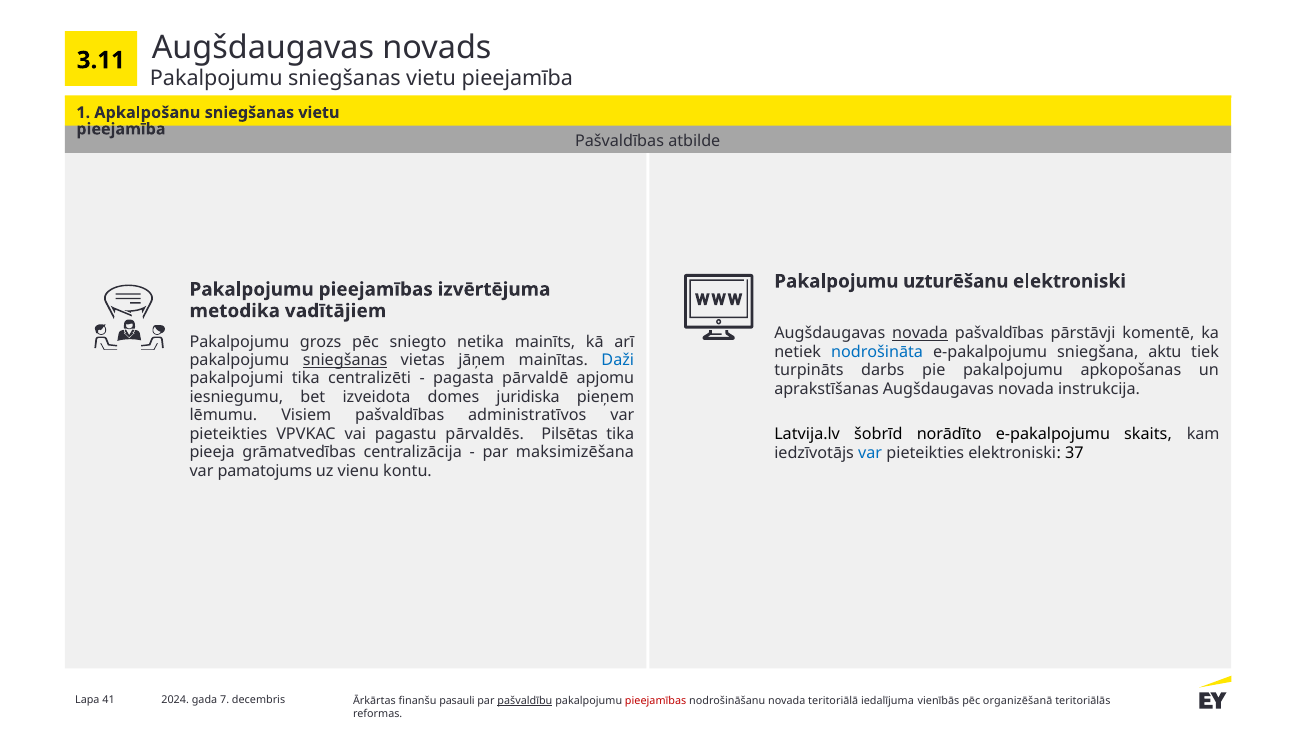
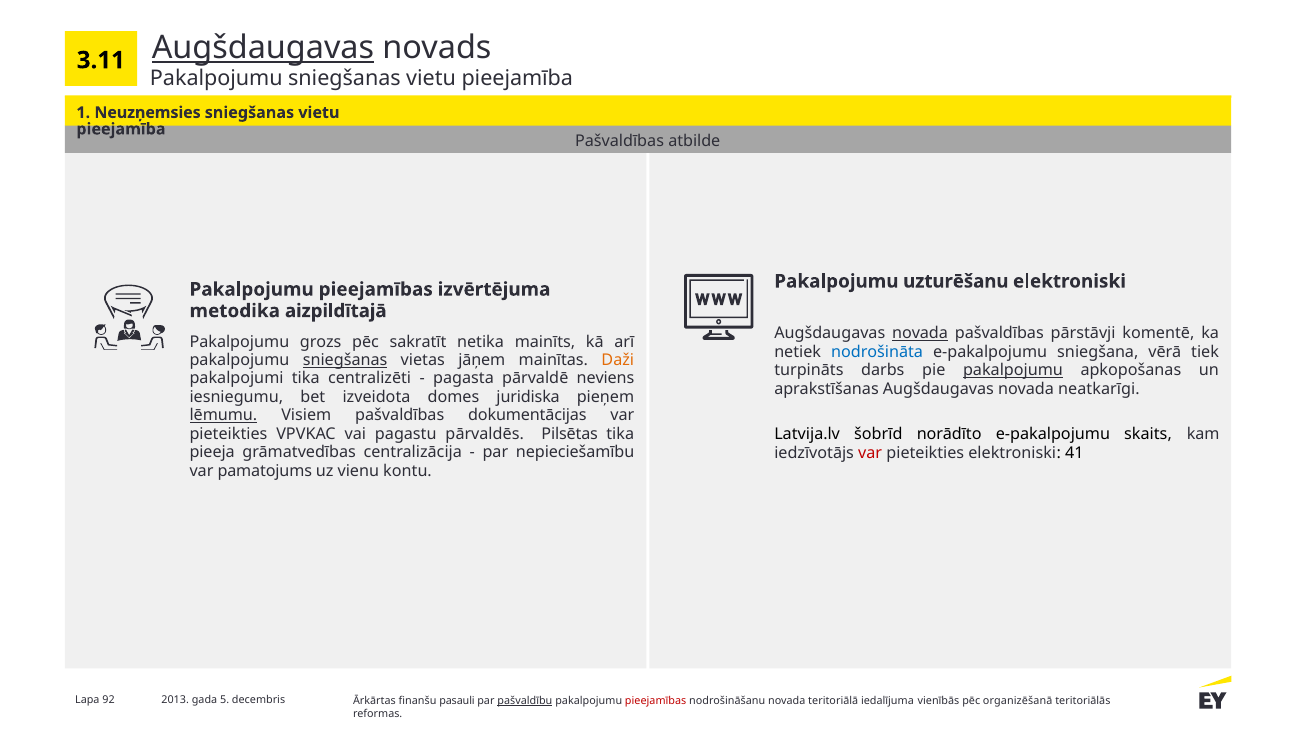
Augšdaugavas at (263, 48) underline: none -> present
Apkalpošanu: Apkalpošanu -> Neuzņemsies
vadītājiem: vadītājiem -> aizpildītajā
sniegto: sniegto -> sakratīt
aktu: aktu -> vērā
Daži colour: blue -> orange
pakalpojumu at (1013, 370) underline: none -> present
apjomu: apjomu -> neviens
instrukcija: instrukcija -> neatkarīgi
lēmumu underline: none -> present
administratīvos: administratīvos -> dokumentācijas
maksimizēšana: maksimizēšana -> nepieciešamību
var at (870, 453) colour: blue -> red
37: 37 -> 41
41: 41 -> 92
2024: 2024 -> 2013
7: 7 -> 5
